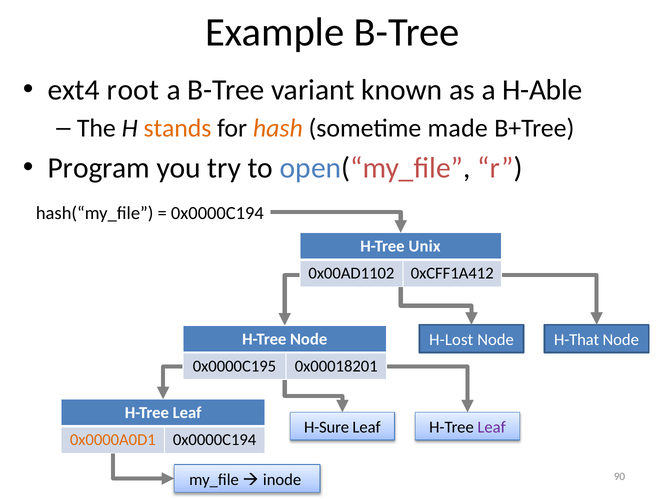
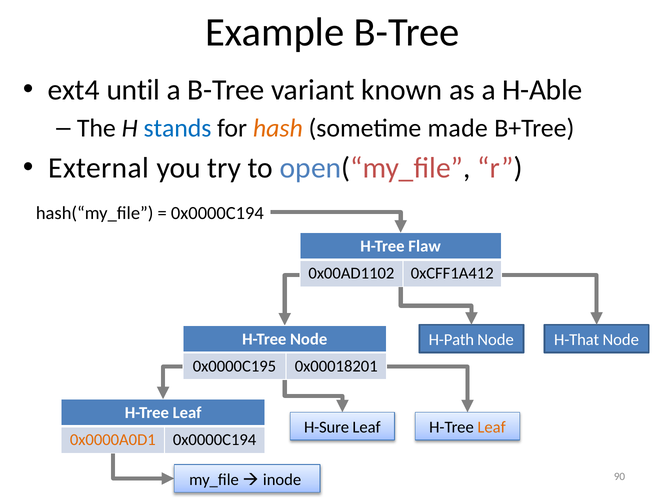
root: root -> until
stands colour: orange -> blue
Program: Program -> External
Unix: Unix -> Flaw
H-Lost: H-Lost -> H-Path
Leaf at (492, 427) colour: purple -> orange
